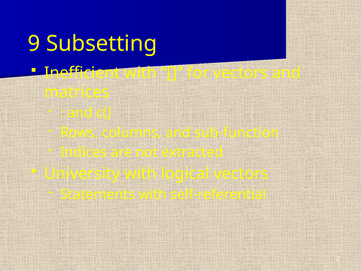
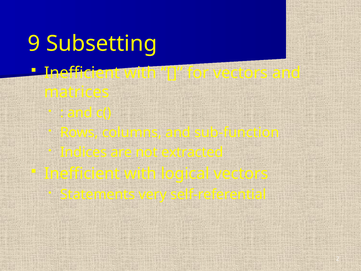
University at (82, 173): University -> Inefficient
Statements with: with -> very
